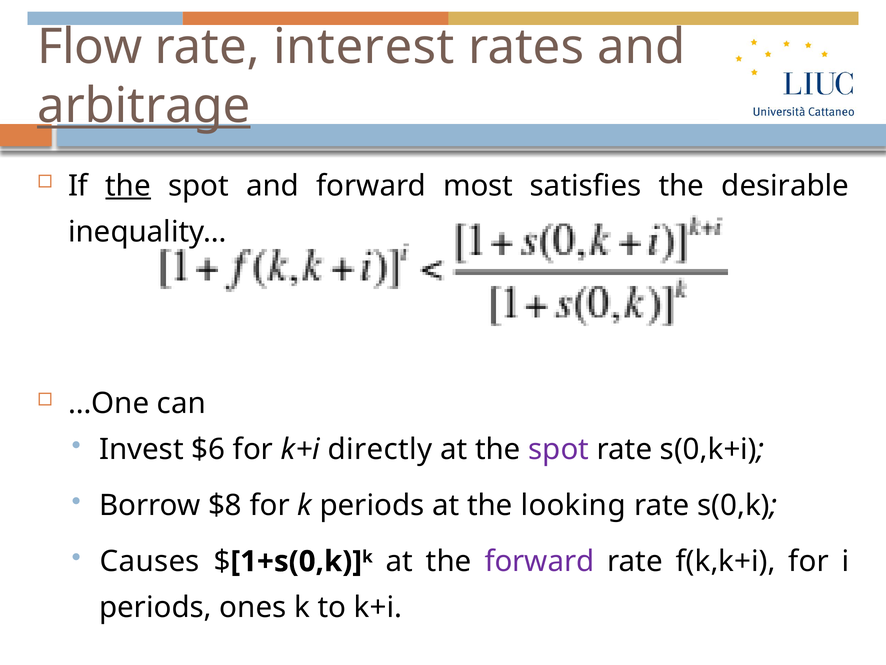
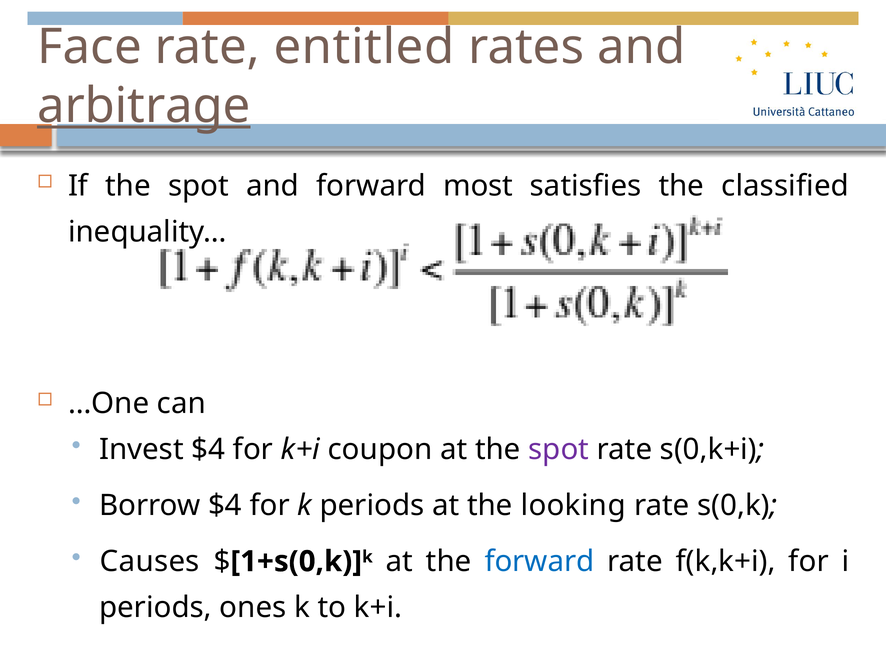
Flow: Flow -> Face
interest: interest -> entitled
the at (128, 186) underline: present -> none
desirable: desirable -> classified
Invest $6: $6 -> $4
directly: directly -> coupon
Borrow $8: $8 -> $4
forward at (539, 561) colour: purple -> blue
